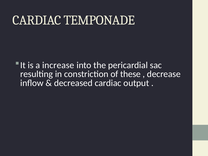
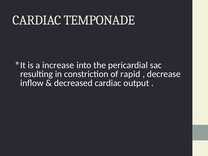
these: these -> rapid
